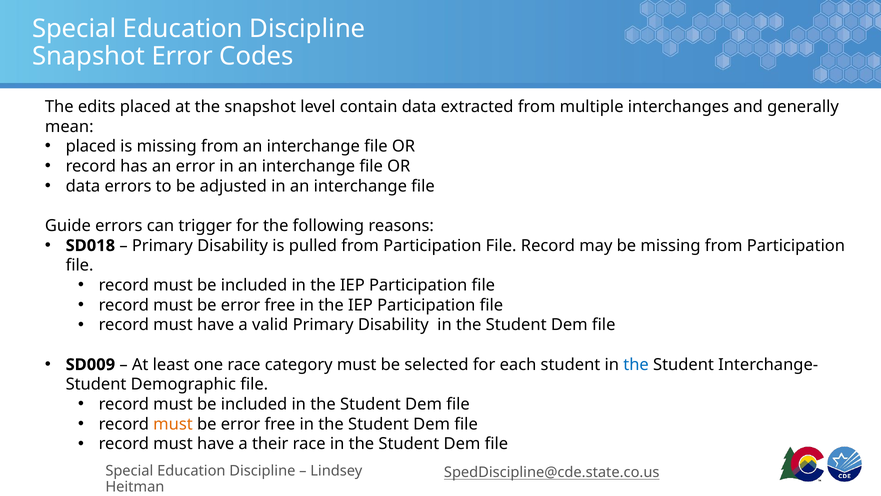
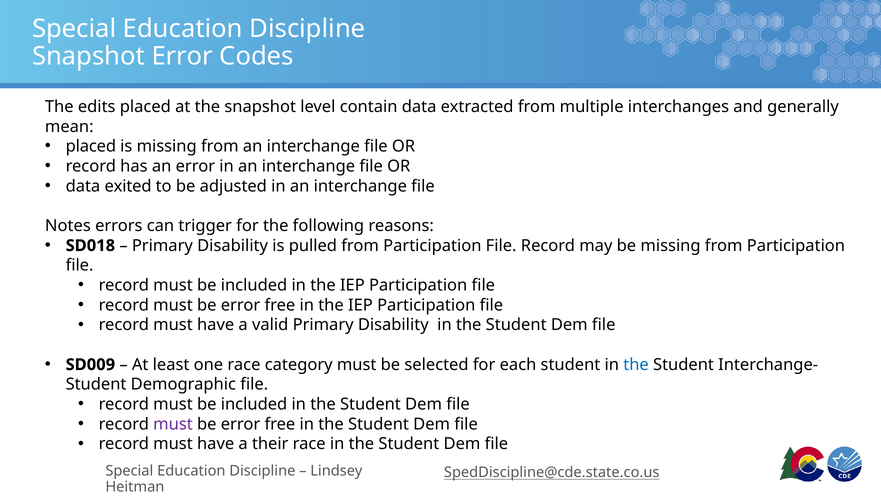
data errors: errors -> exited
Guide: Guide -> Notes
must at (173, 424) colour: orange -> purple
